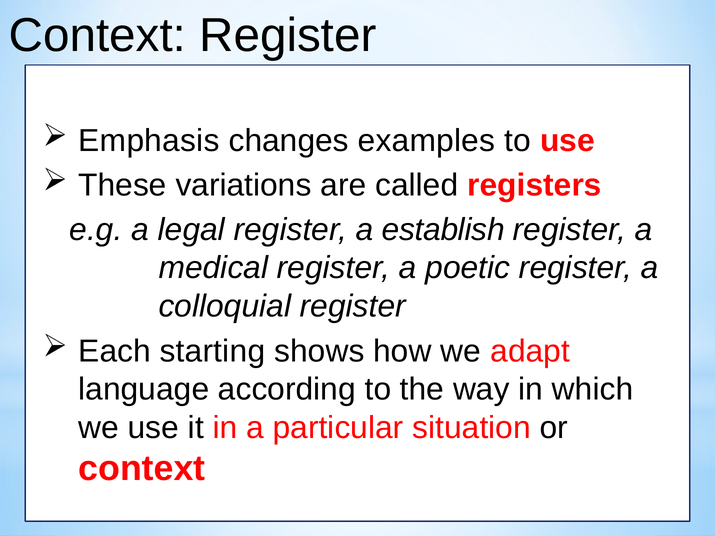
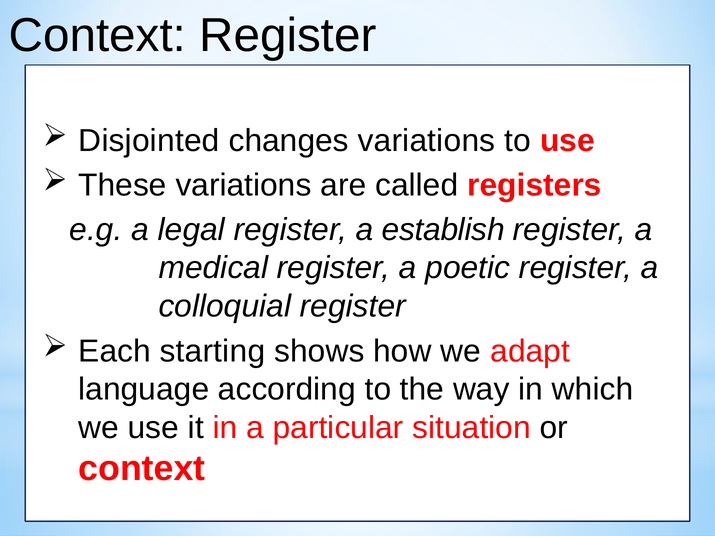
Emphasis: Emphasis -> Disjointed
changes examples: examples -> variations
